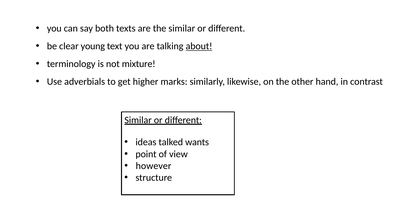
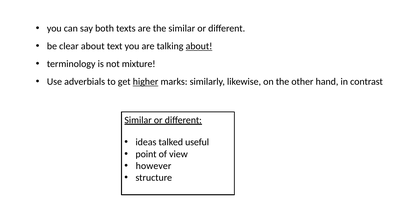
clear young: young -> about
higher underline: none -> present
wants: wants -> useful
